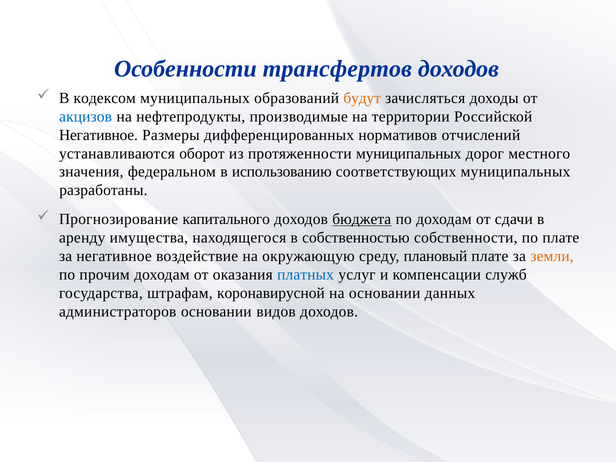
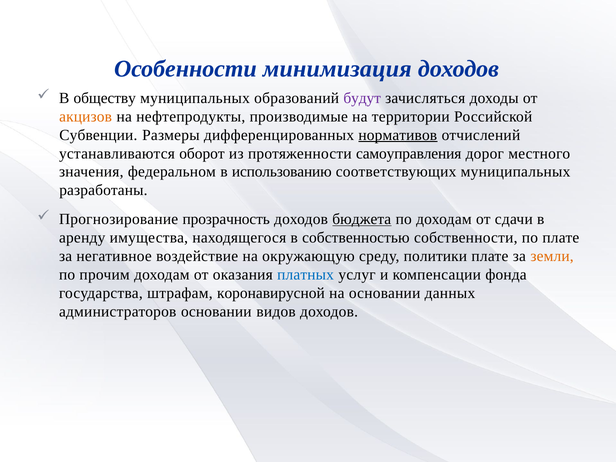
трансфертов: трансфертов -> минимизация
кодексом: кодексом -> обществу
будут colour: orange -> purple
акцизов colour: blue -> orange
Негативное at (98, 135): Негативное -> Субвенции
нормативов underline: none -> present
протяженности муниципальных: муниципальных -> самоуправления
капитального: капитального -> прозрачность
плановый: плановый -> политики
служб: служб -> фонда
